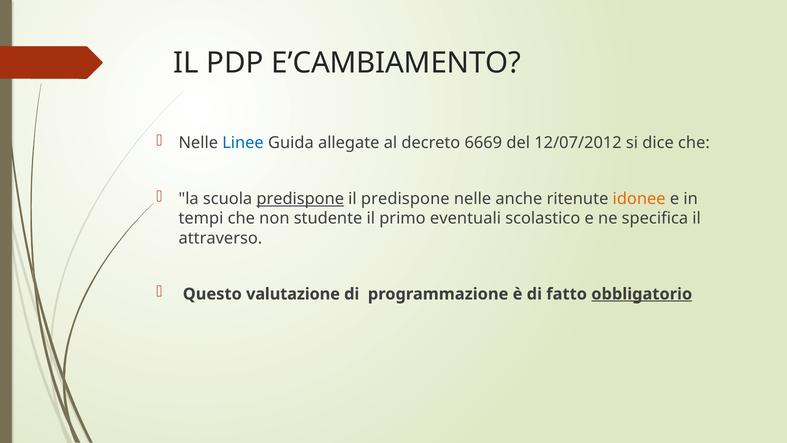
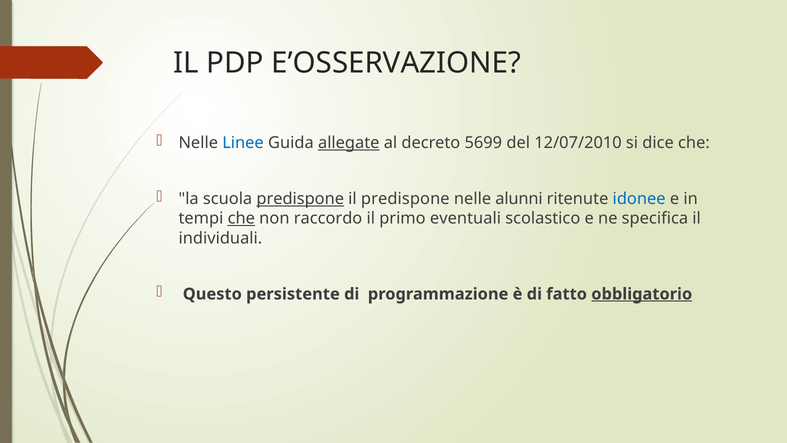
E’CAMBIAMENTO: E’CAMBIAMENTO -> E’OSSERVAZIONE
allegate underline: none -> present
6669: 6669 -> 5699
12/07/2012: 12/07/2012 -> 12/07/2010
anche: anche -> alunni
idonee colour: orange -> blue
che at (241, 218) underline: none -> present
studente: studente -> raccordo
attraverso: attraverso -> individuali
valutazione: valutazione -> persistente
